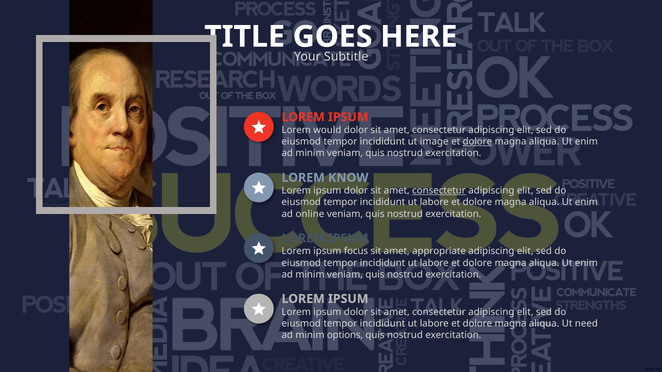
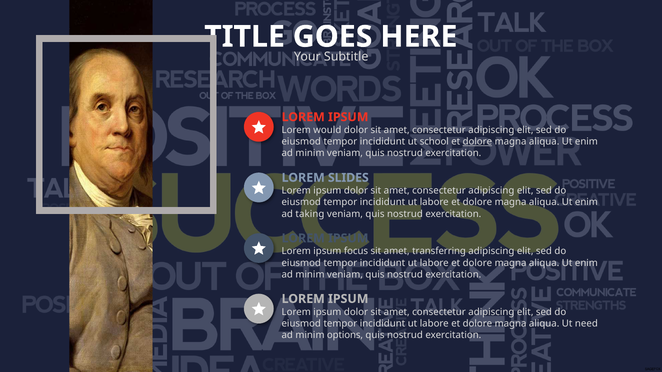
image: image -> school
KNOW: KNOW -> SLIDES
consectetur at (439, 191) underline: present -> none
online: online -> taking
appropriate: appropriate -> transferring
